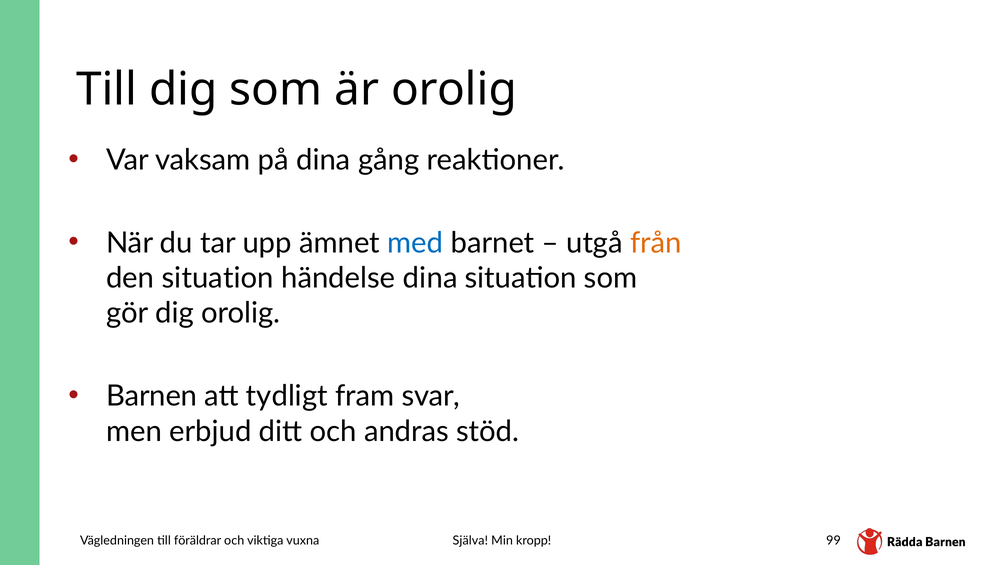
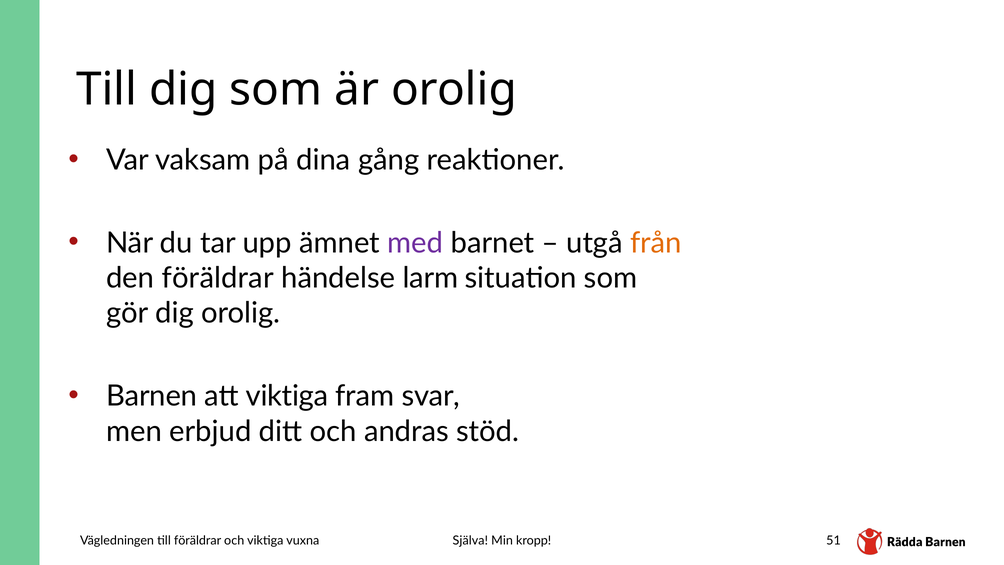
med colour: blue -> purple
den situation: situation -> föräldrar
händelse dina: dina -> larm
att tydligt: tydligt -> viktiga
99: 99 -> 51
